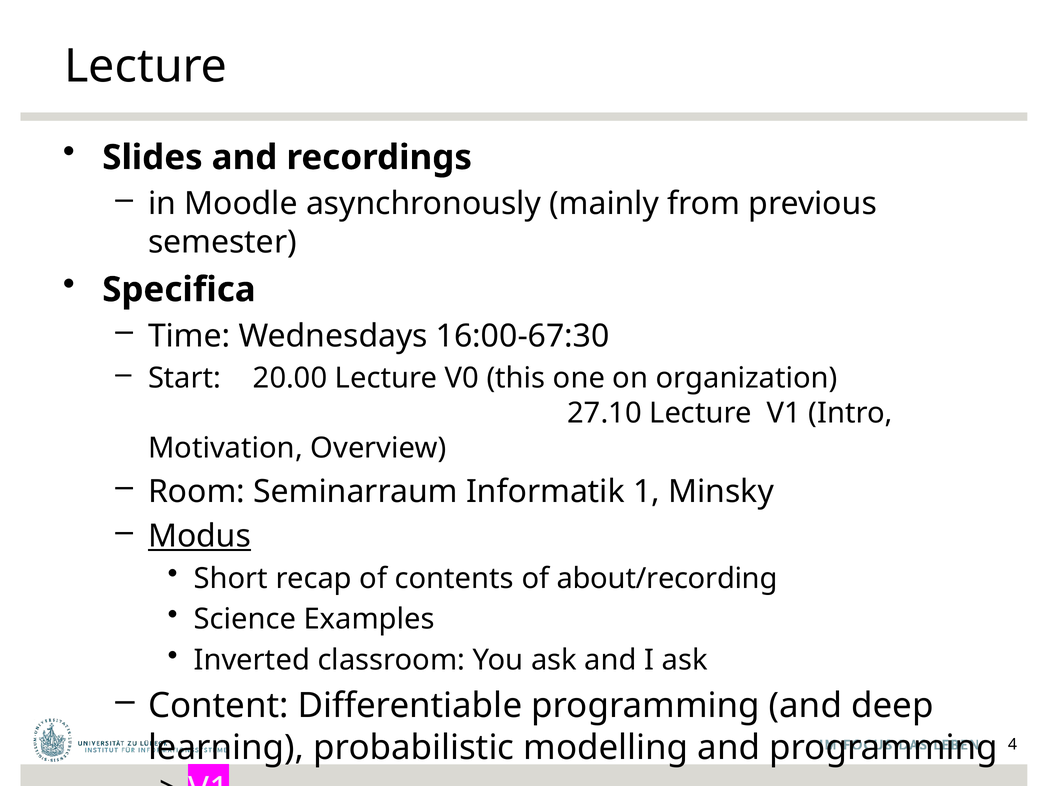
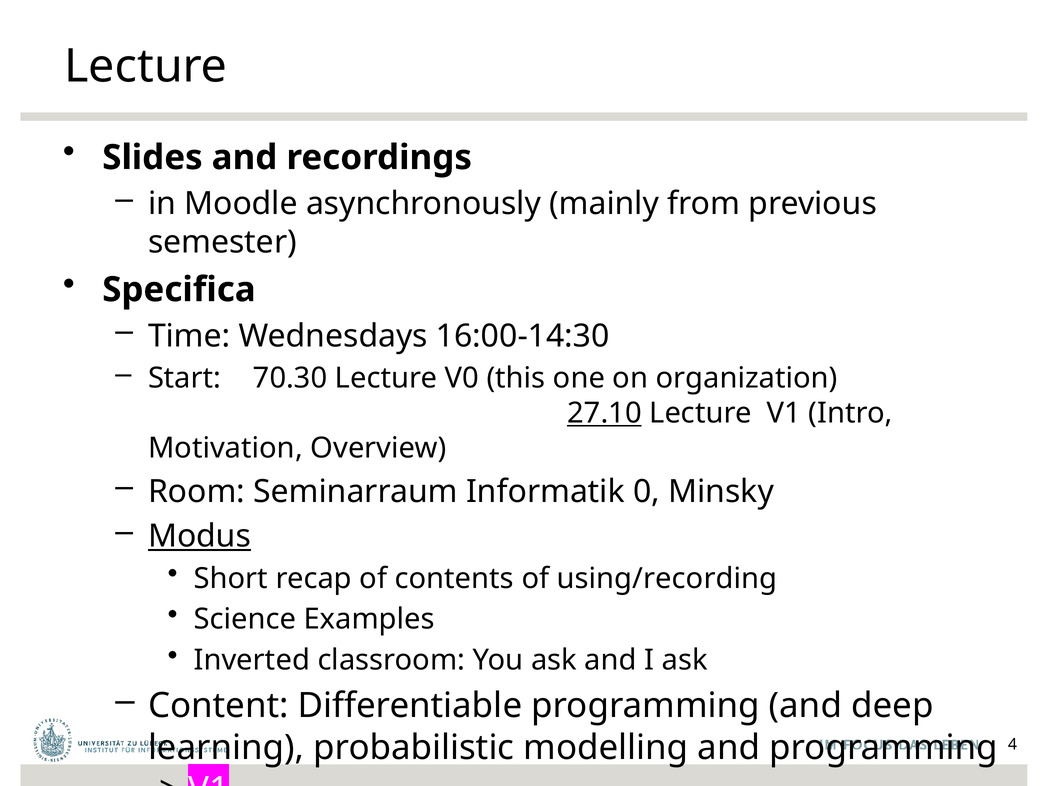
16:00-67:30: 16:00-67:30 -> 16:00-14:30
20.00: 20.00 -> 70.30
27.10 underline: none -> present
1: 1 -> 0
about/recording: about/recording -> using/recording
